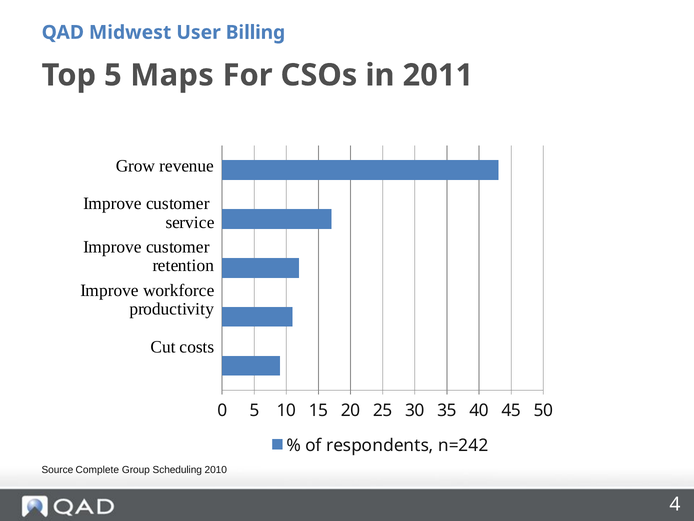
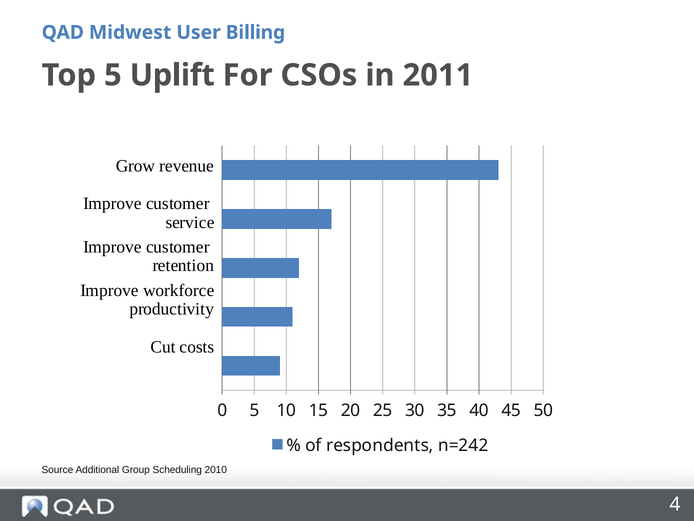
Maps: Maps -> Uplift
Complete: Complete -> Additional
